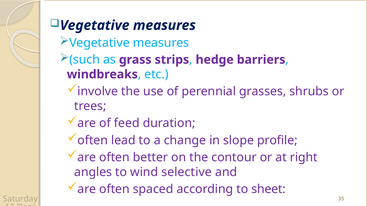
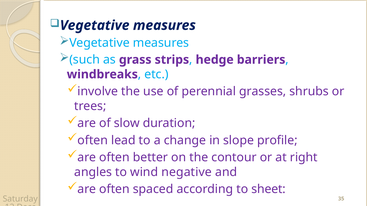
feed: feed -> slow
selective: selective -> negative
